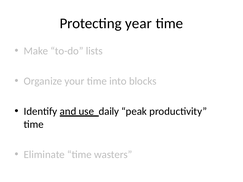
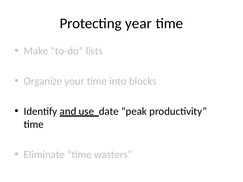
daily: daily -> date
